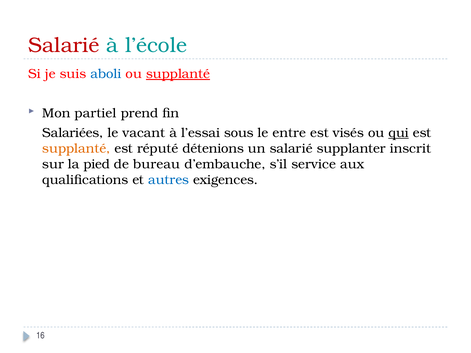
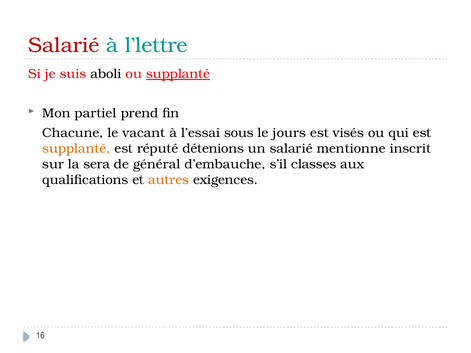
l’école: l’école -> l’lettre
aboli colour: blue -> black
Salariées: Salariées -> Chacune
entre: entre -> jours
qui underline: present -> none
supplanter: supplanter -> mentionne
pied: pied -> sera
bureau: bureau -> général
service: service -> classes
autres colour: blue -> orange
